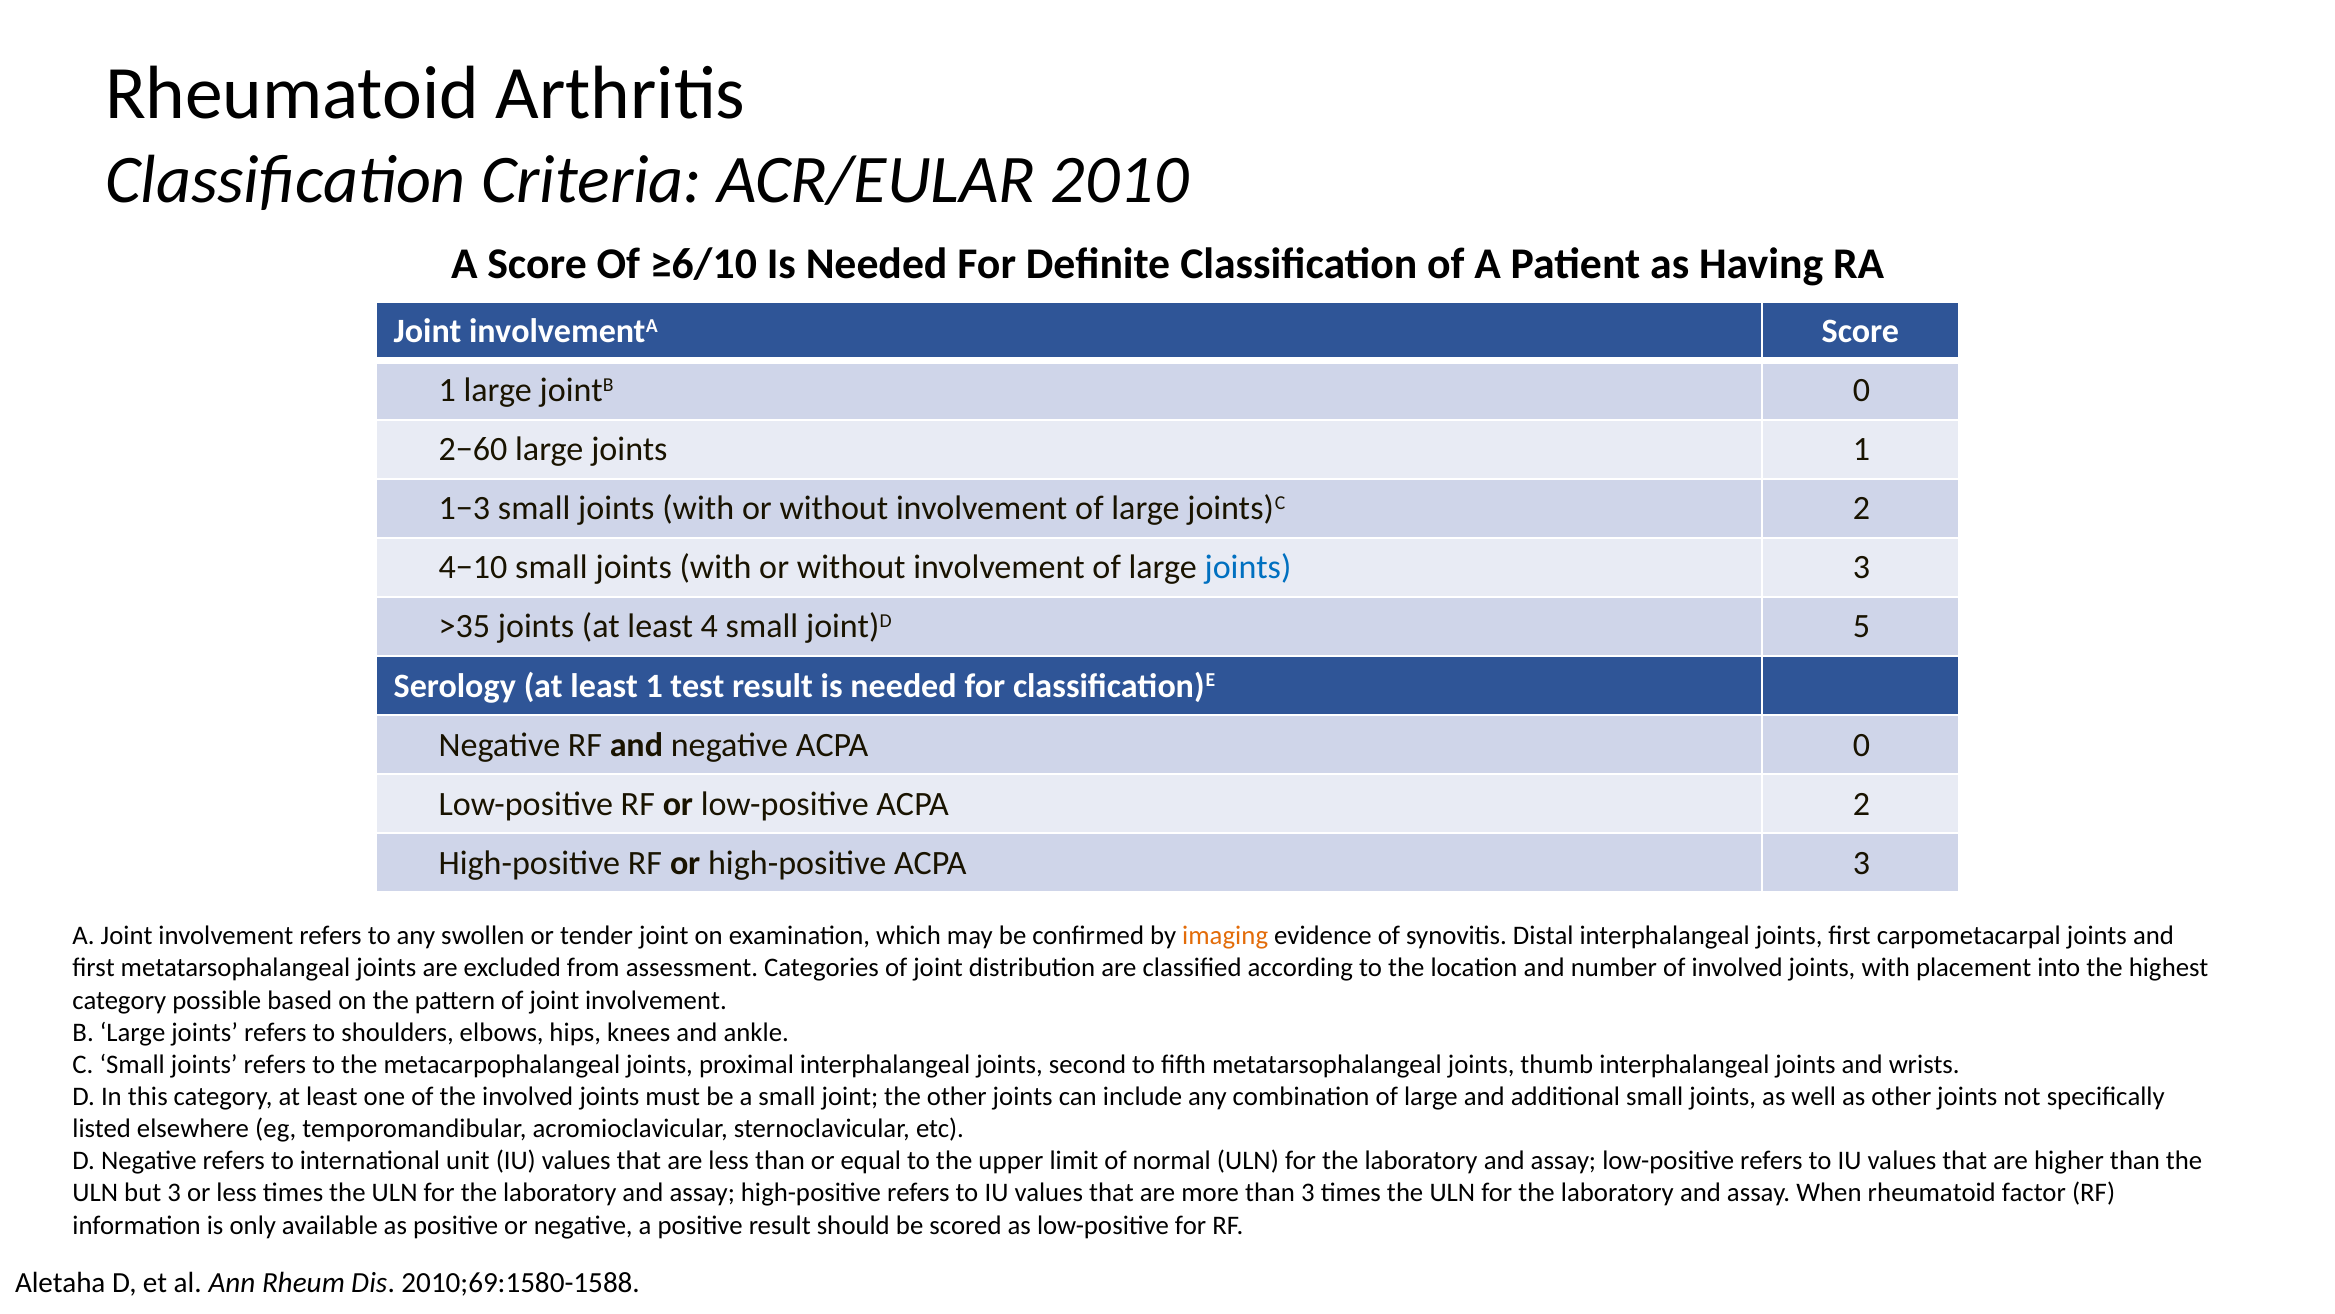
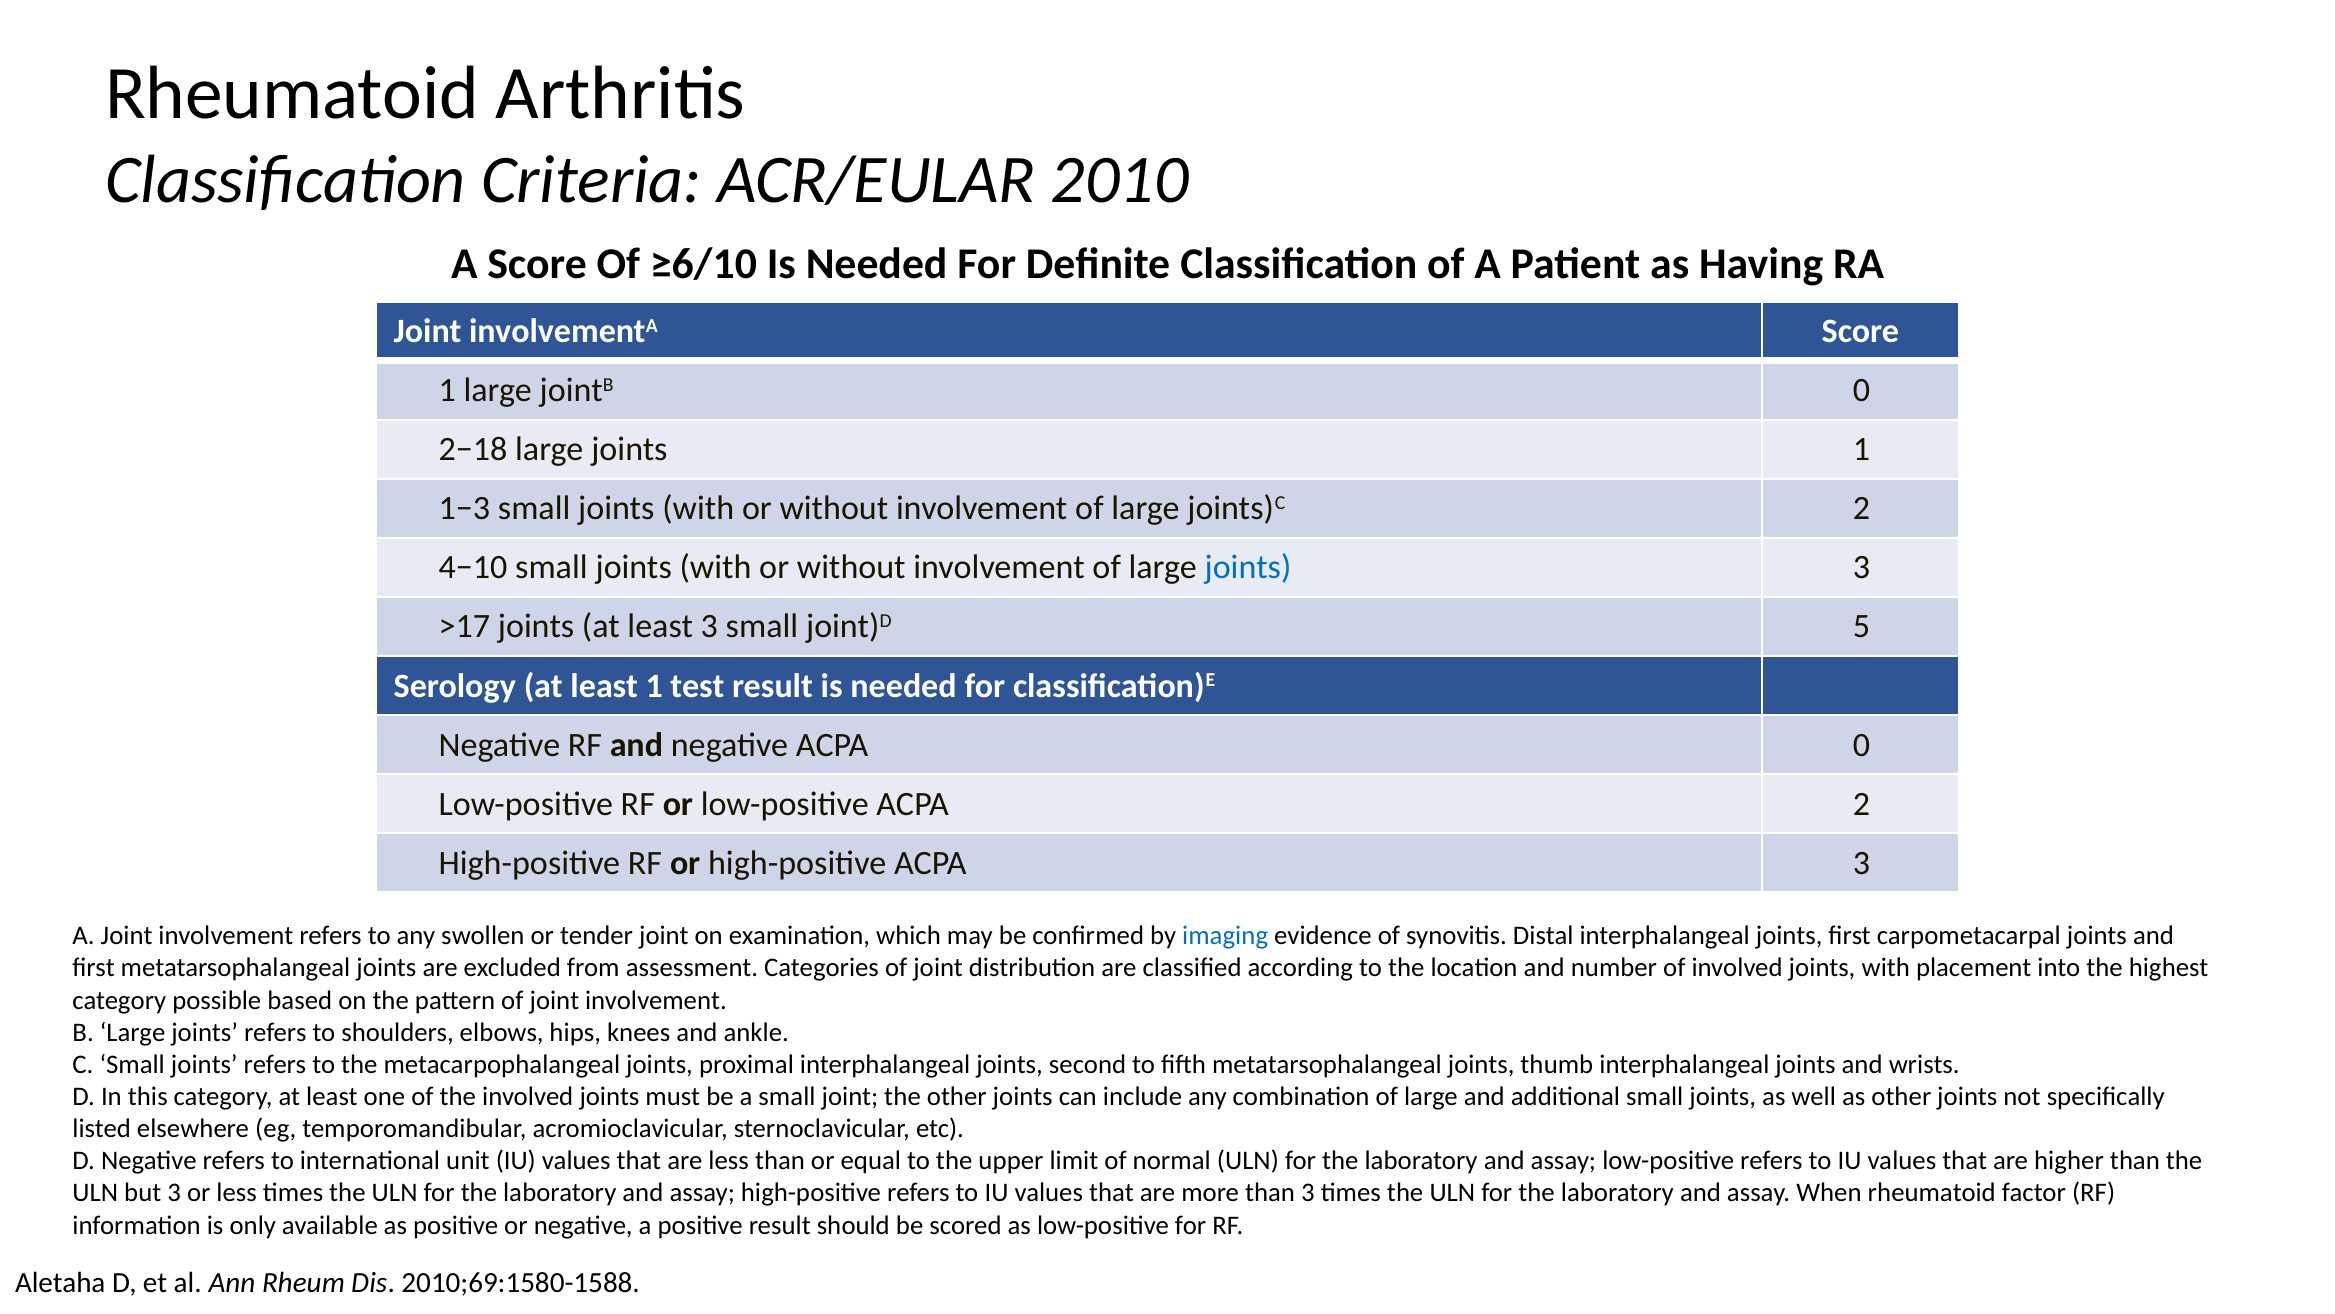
2−60: 2−60 -> 2−18
>35: >35 -> >17
least 4: 4 -> 3
imaging colour: orange -> blue
